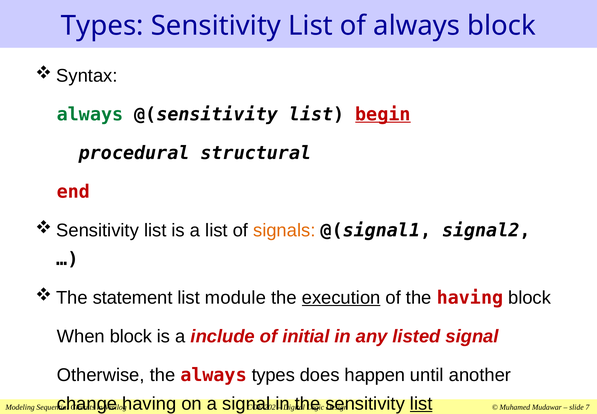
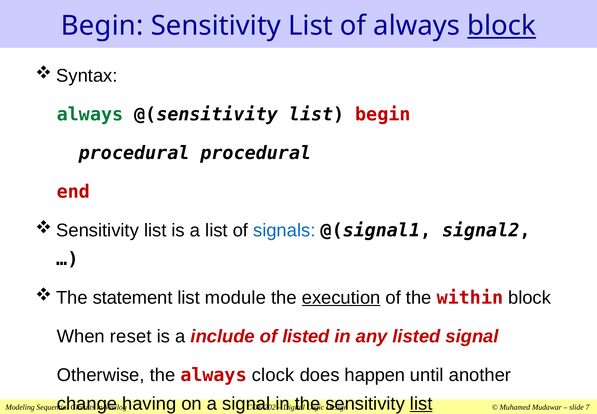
Types at (102, 26): Types -> Begin
block at (502, 26) underline: none -> present
begin at (383, 114) underline: present -> none
procedural structural: structural -> procedural
signals colour: orange -> blue
the having: having -> within
When block: block -> reset
of initial: initial -> listed
always types: types -> clock
